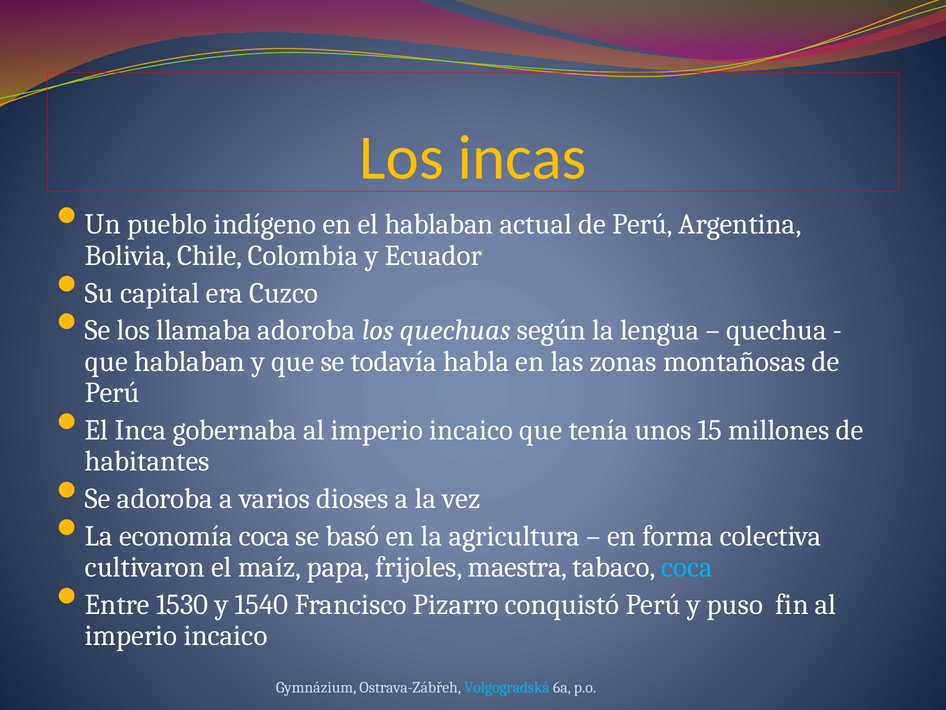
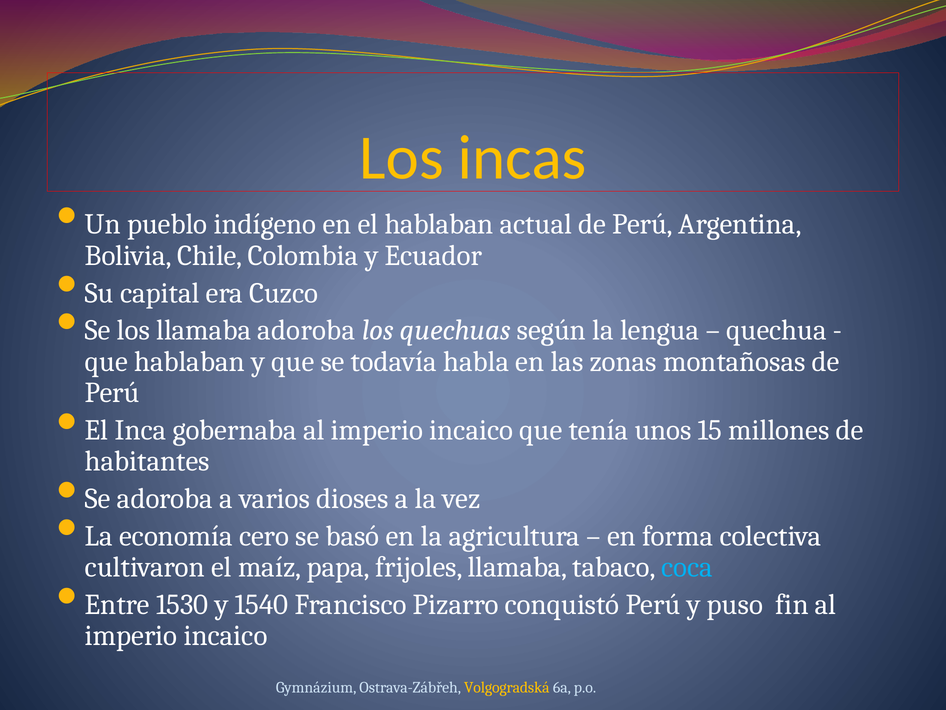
economía coca: coca -> cero
frijoles maestra: maestra -> llamaba
Volgogradská colour: light blue -> yellow
